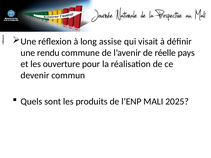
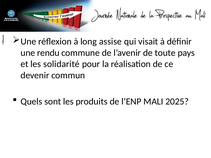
réelle: réelle -> toute
ouverture: ouverture -> solidarité
